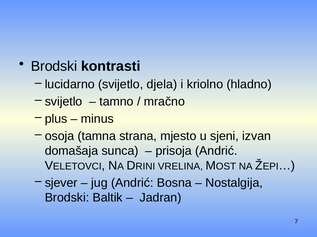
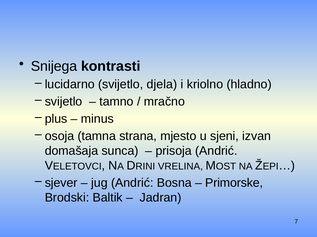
Brodski at (54, 67): Brodski -> Snijega
Nostalgija: Nostalgija -> Primorske
